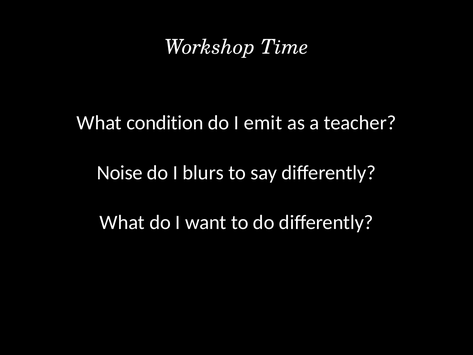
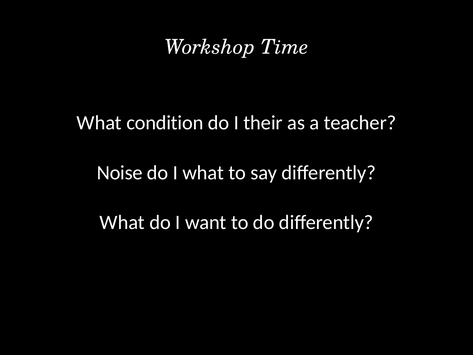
emit: emit -> their
I blurs: blurs -> what
